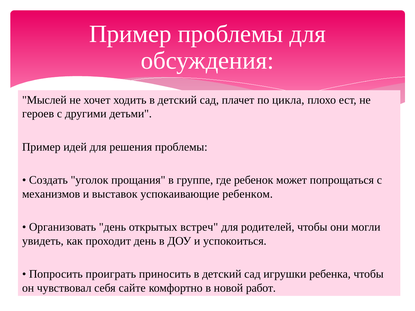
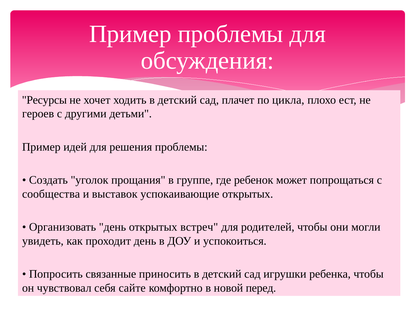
Мыслей: Мыслей -> Ресурсы
механизмов: механизмов -> сообщества
успокаивающие ребенком: ребенком -> открытых
проиграть: проиграть -> связанные
работ: работ -> перед
